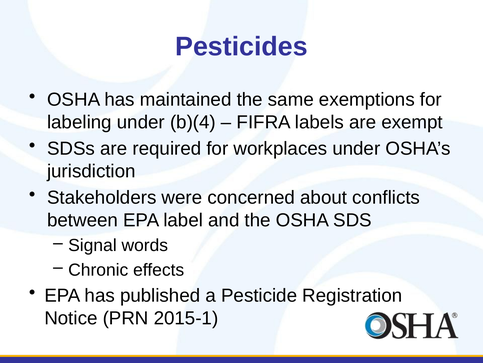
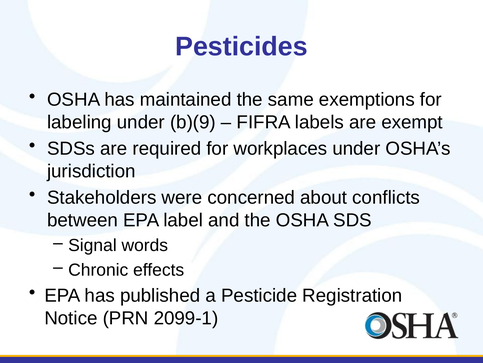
b)(4: b)(4 -> b)(9
2015-1: 2015-1 -> 2099-1
